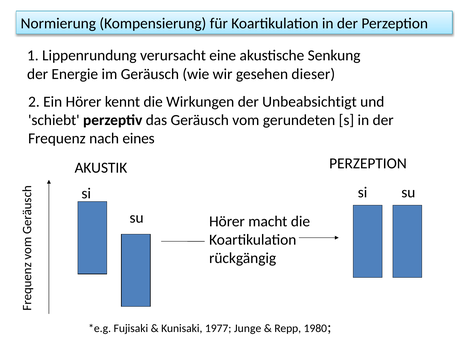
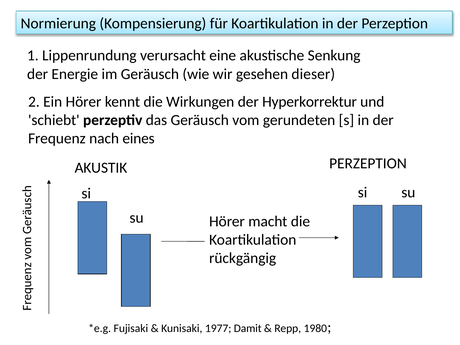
Unbeabsichtigt: Unbeabsichtigt -> Hyperkorrektur
Junge: Junge -> Damit
